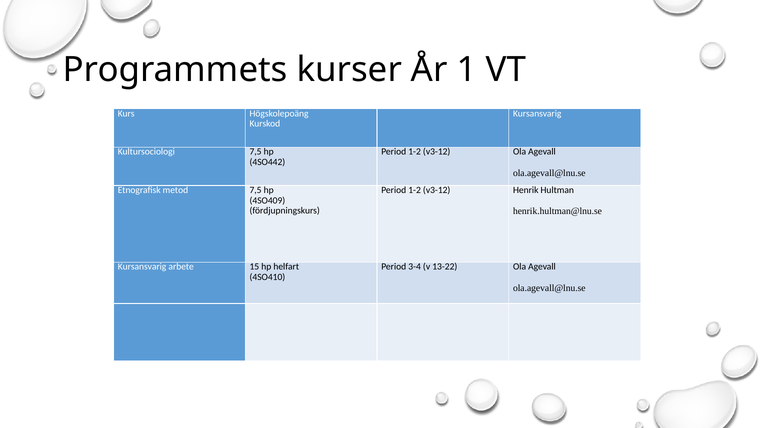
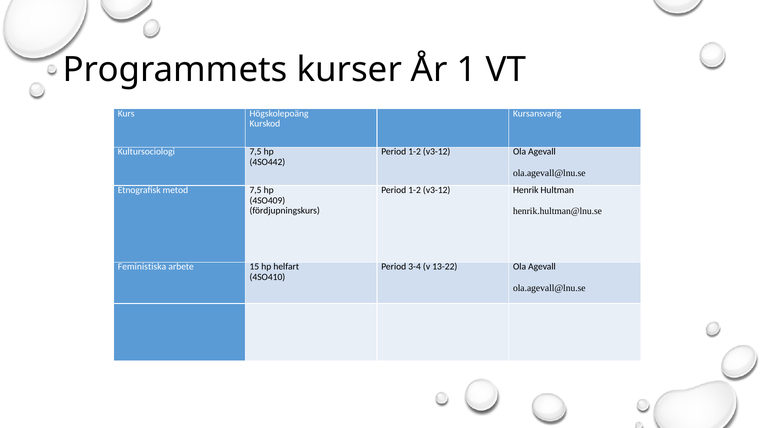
Kursansvarig at (142, 267): Kursansvarig -> Feministiska
